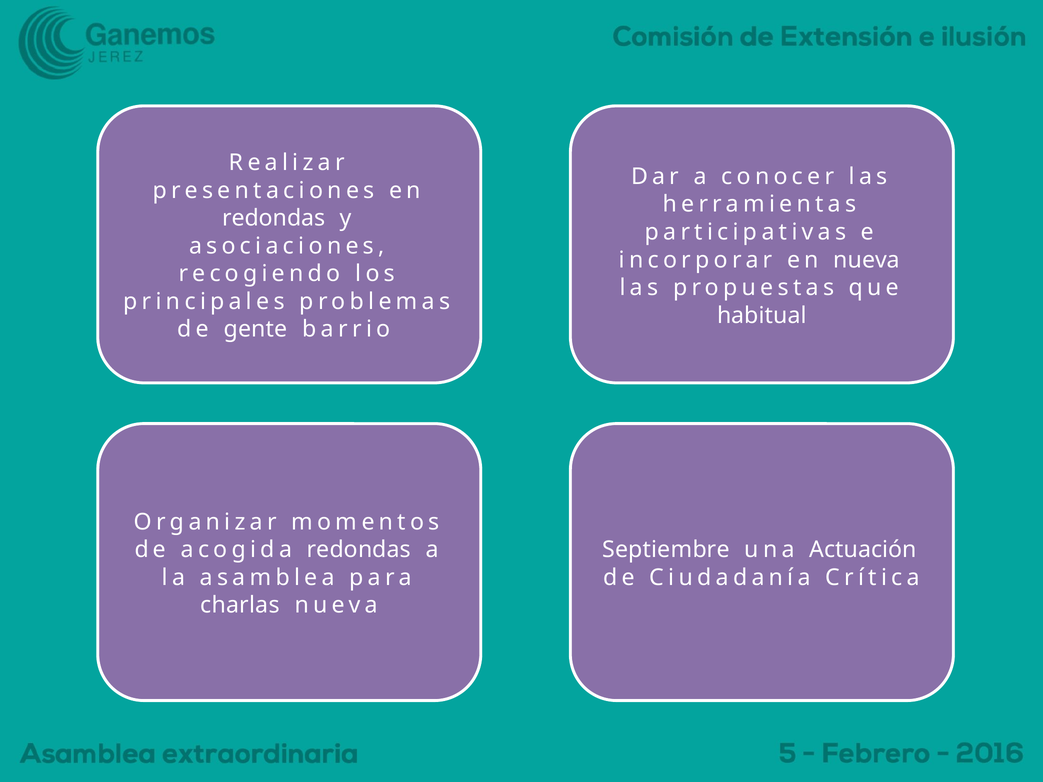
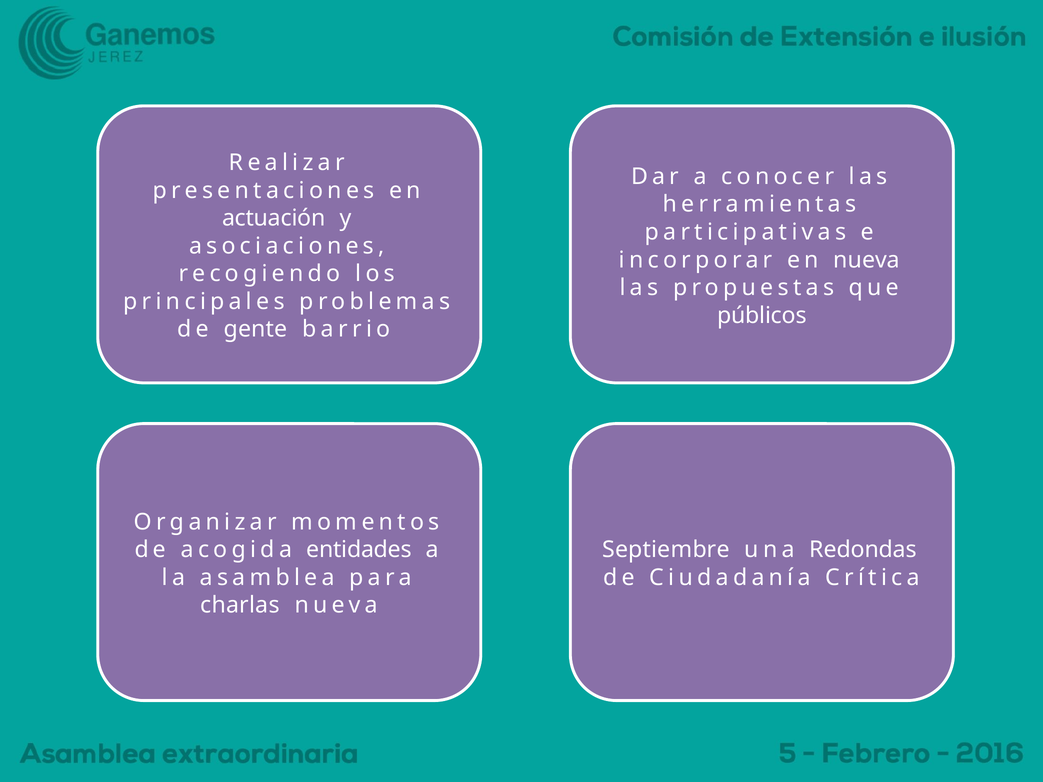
redondas at (274, 218): redondas -> actuación
habitual: habitual -> públicos
acogida redondas: redondas -> entidades
Actuación: Actuación -> Redondas
